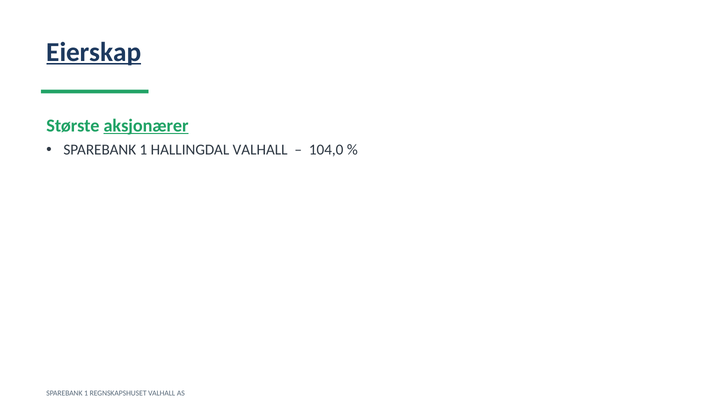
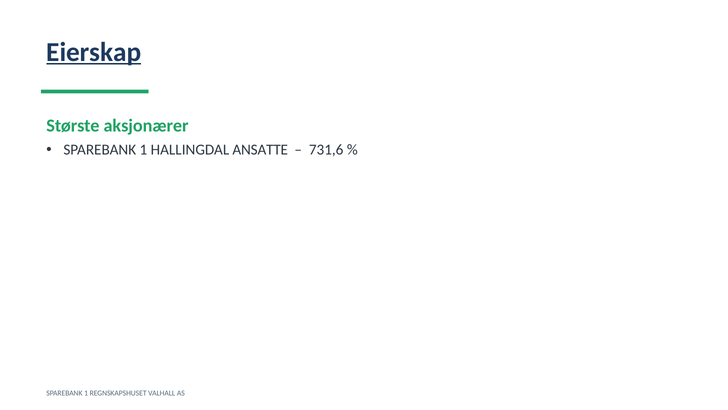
aksjonærer underline: present -> none
HALLINGDAL VALHALL: VALHALL -> ANSATTE
104,0: 104,0 -> 731,6
